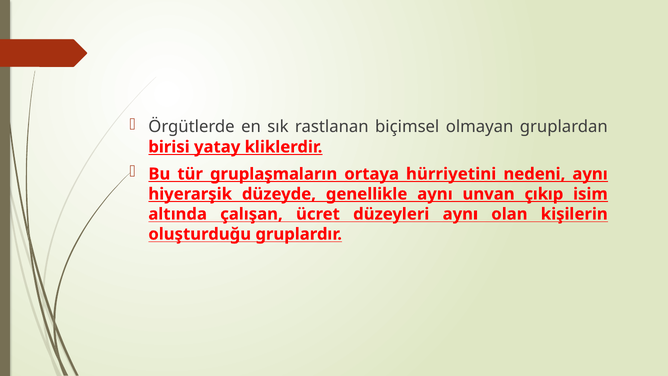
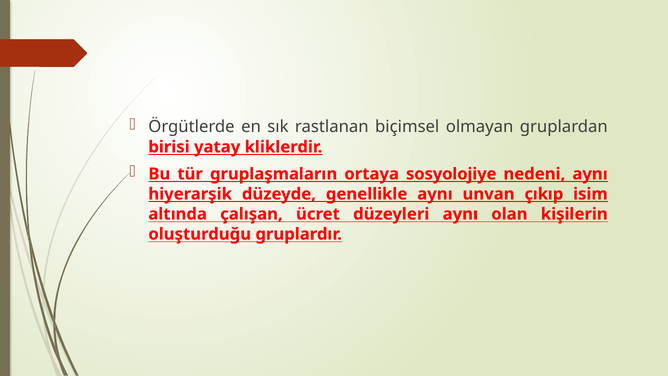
hürriyetini: hürriyetini -> sosyolojiye
